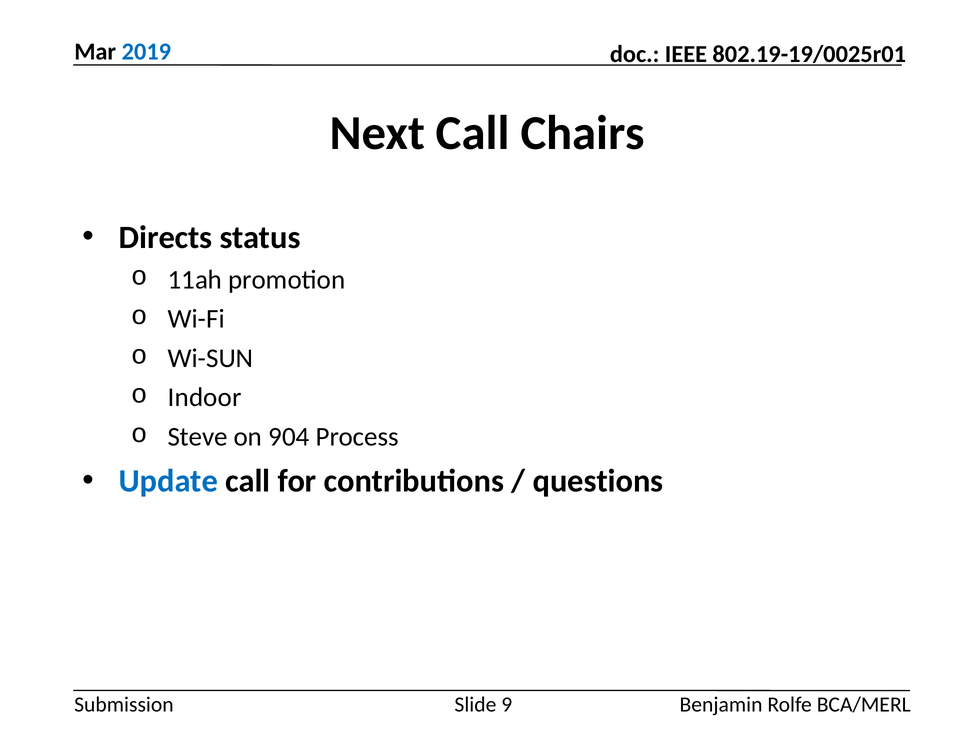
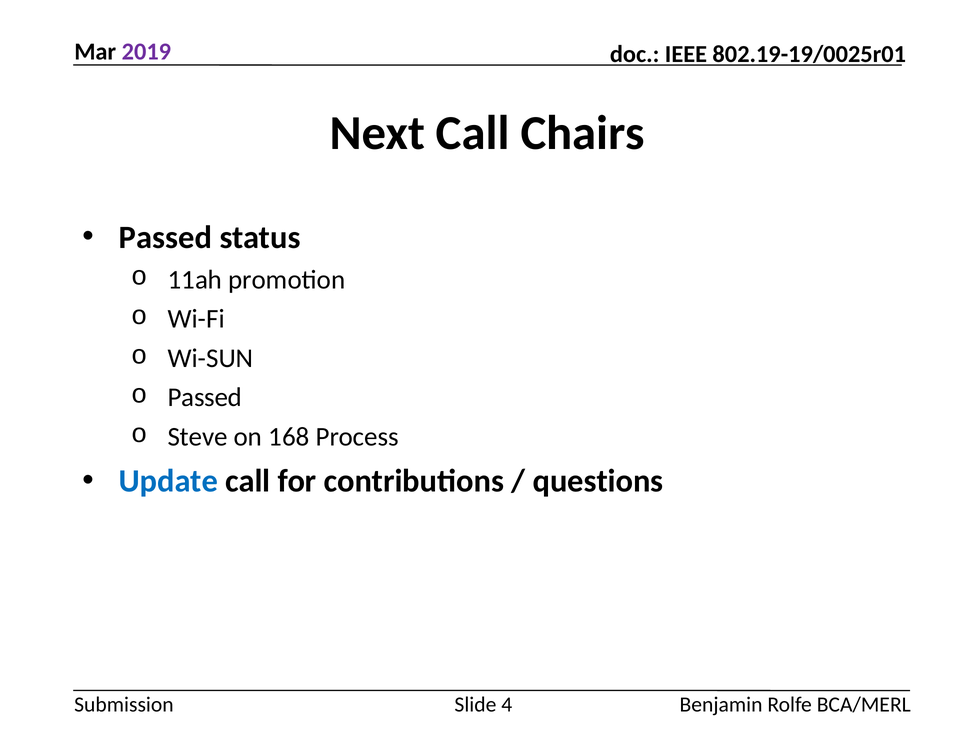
2019 colour: blue -> purple
Directs at (166, 238): Directs -> Passed
Indoor at (205, 398): Indoor -> Passed
904: 904 -> 168
9: 9 -> 4
